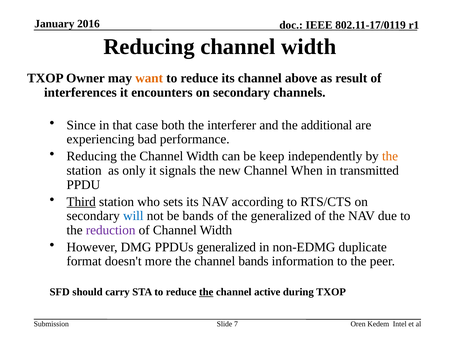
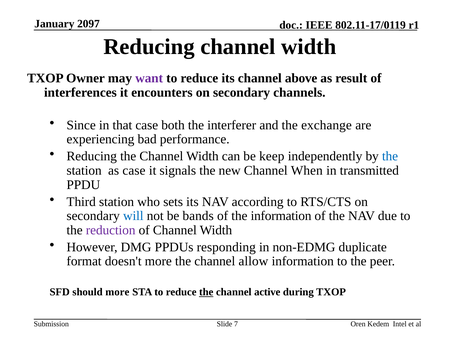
2016: 2016 -> 2097
want colour: orange -> purple
additional: additional -> exchange
the at (390, 156) colour: orange -> blue
as only: only -> case
Third underline: present -> none
the generalized: generalized -> information
PPDUs generalized: generalized -> responding
channel bands: bands -> allow
should carry: carry -> more
